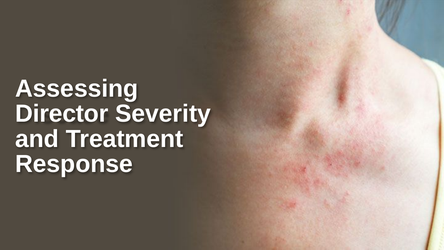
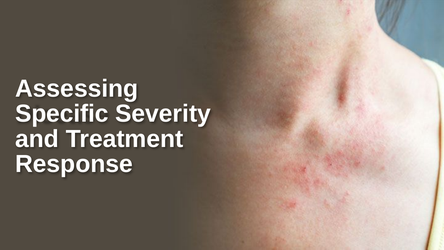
Director: Director -> Specific
